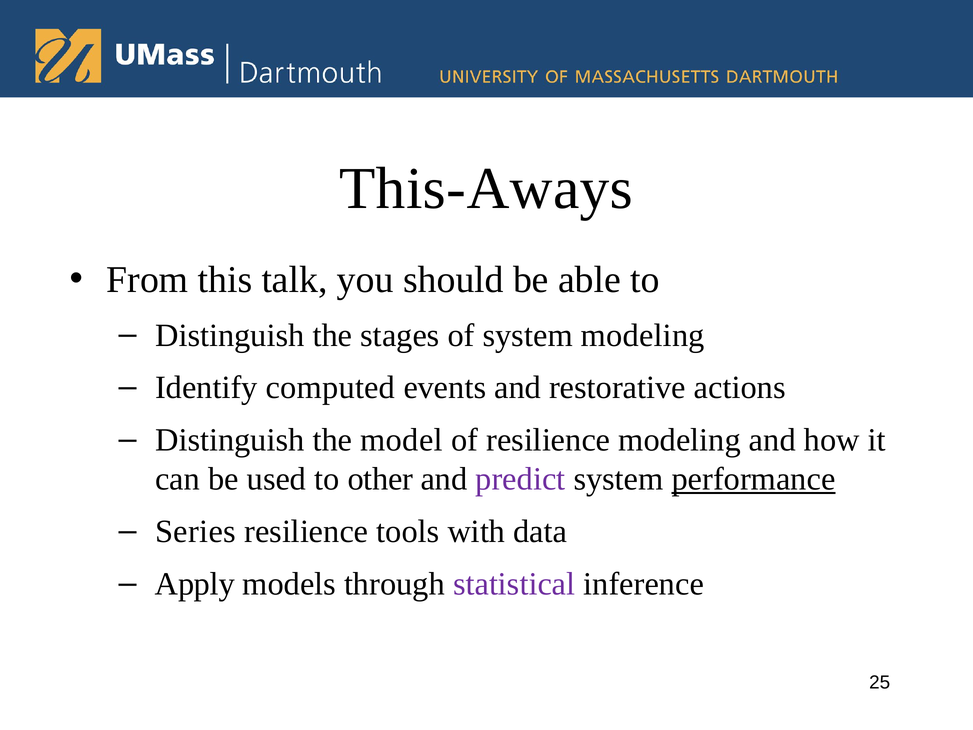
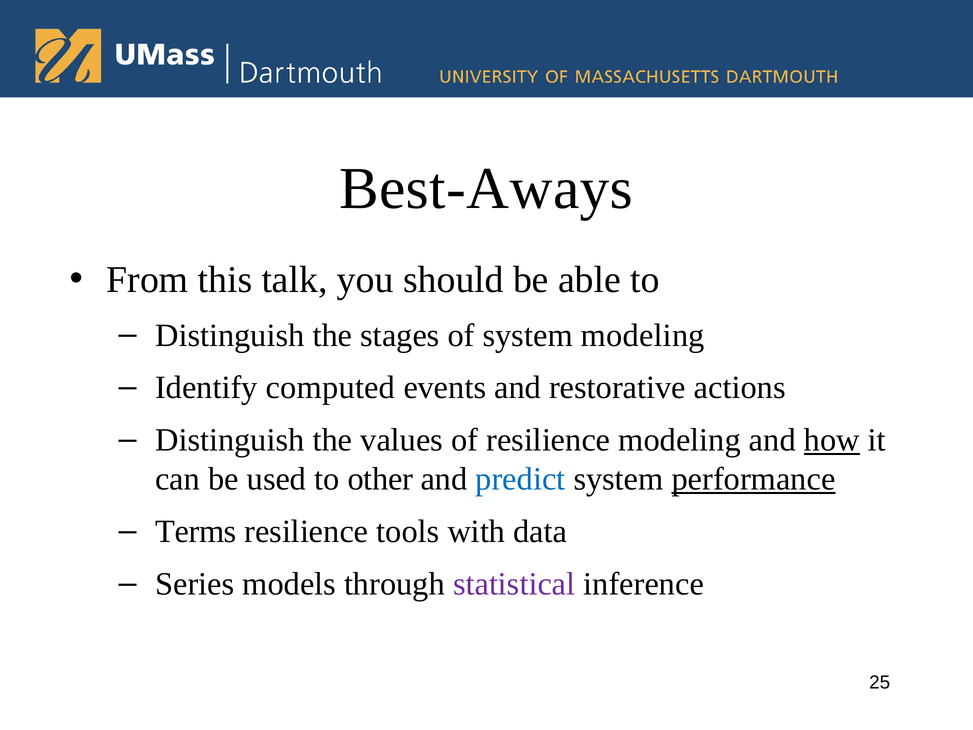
This-Aways: This-Aways -> Best-Aways
model: model -> values
how underline: none -> present
predict colour: purple -> blue
Series: Series -> Terms
Apply: Apply -> Series
